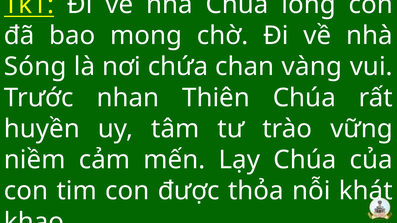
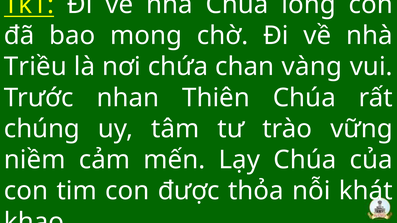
Sóng: Sóng -> Triều
huyền: huyền -> chúng
